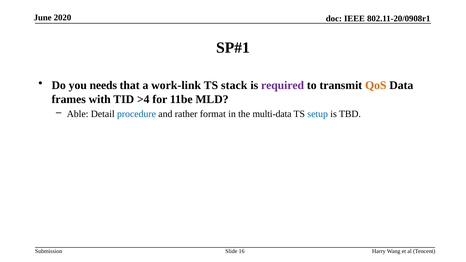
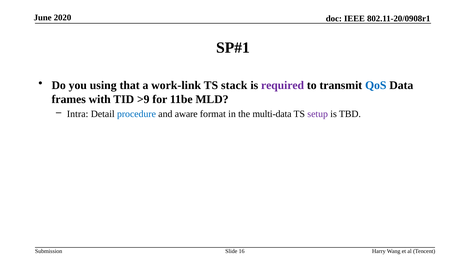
needs: needs -> using
QoS colour: orange -> blue
>4: >4 -> >9
Able: Able -> Intra
rather: rather -> aware
setup colour: blue -> purple
